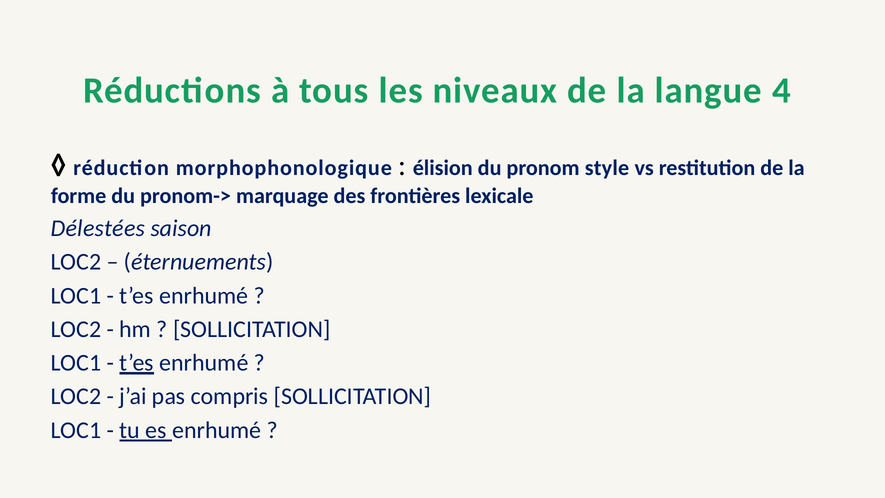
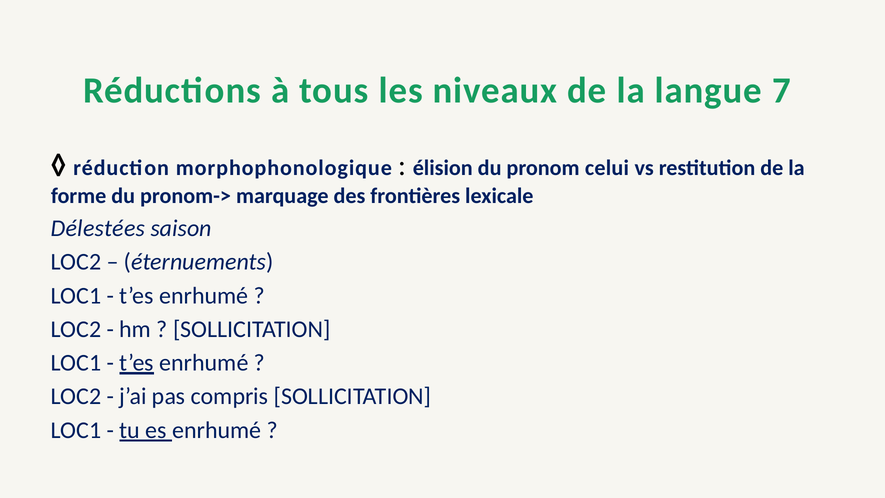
4: 4 -> 7
style: style -> celui
